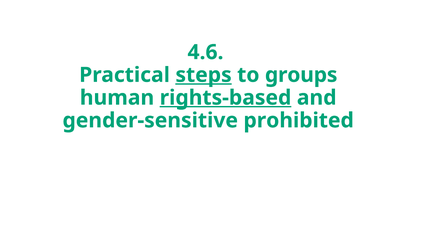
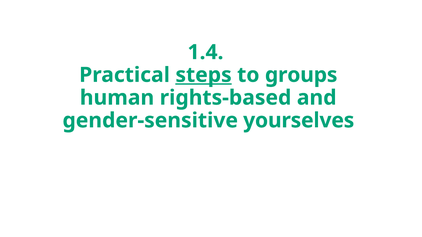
4.6: 4.6 -> 1.4
rights-based underline: present -> none
prohibited: prohibited -> yourselves
